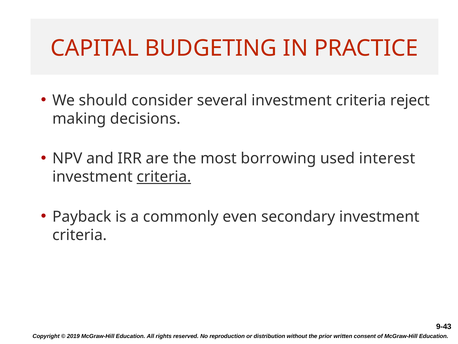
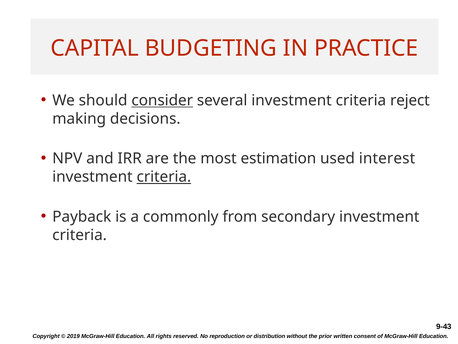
consider underline: none -> present
borrowing: borrowing -> estimation
even: even -> from
